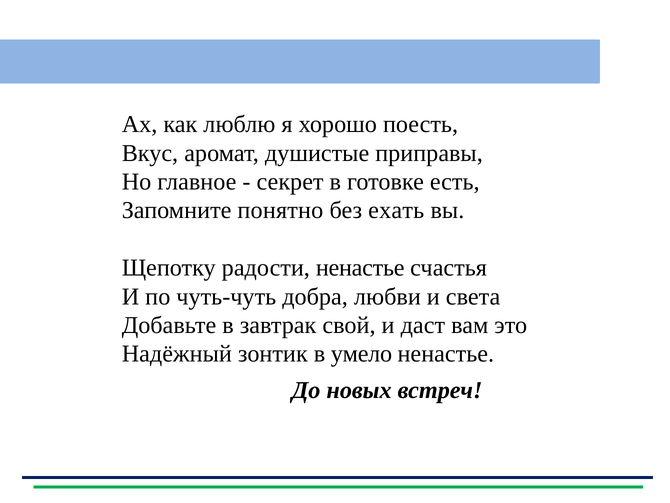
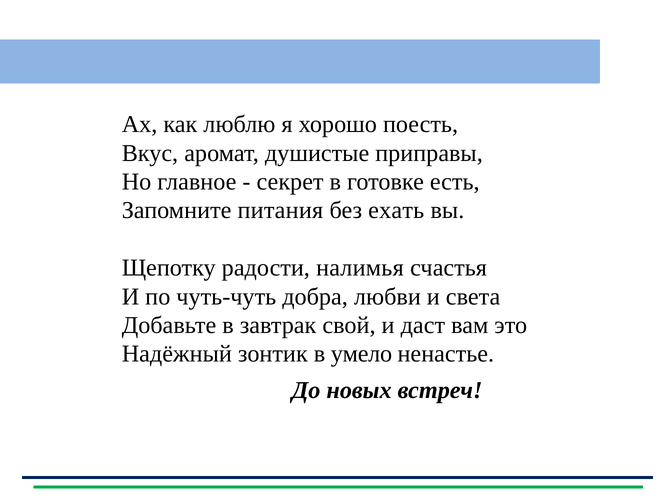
понятно: понятно -> питания
радости ненастье: ненастье -> налимья
